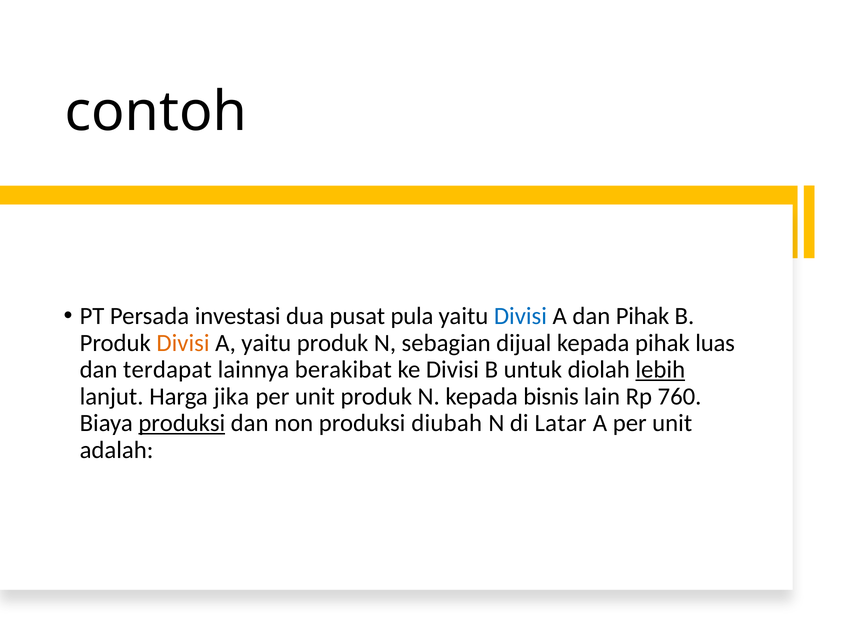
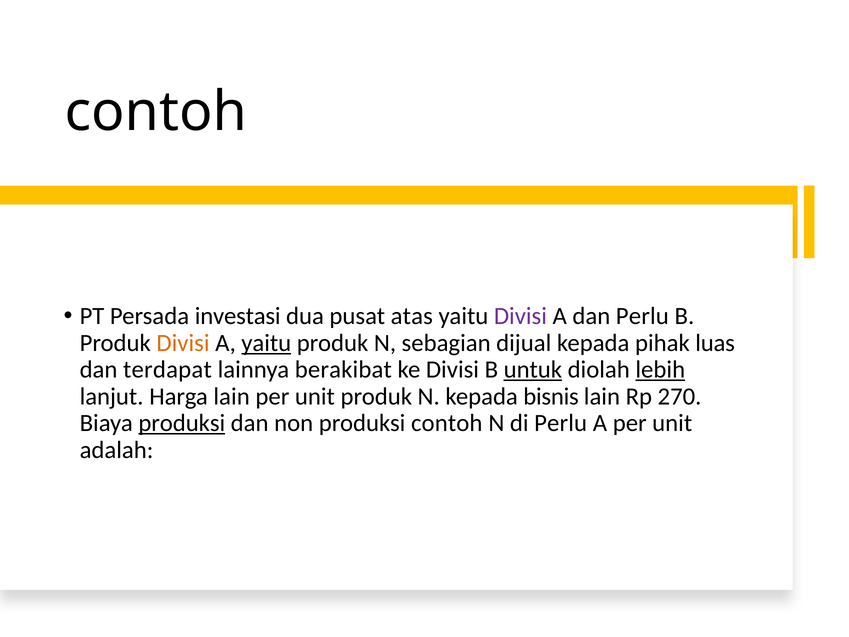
pula: pula -> atas
Divisi at (520, 316) colour: blue -> purple
dan Pihak: Pihak -> Perlu
yaitu at (266, 343) underline: none -> present
untuk underline: none -> present
Harga jika: jika -> lain
760: 760 -> 270
produksi diubah: diubah -> contoh
di Latar: Latar -> Perlu
